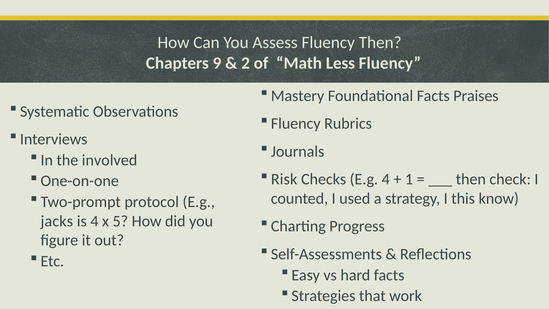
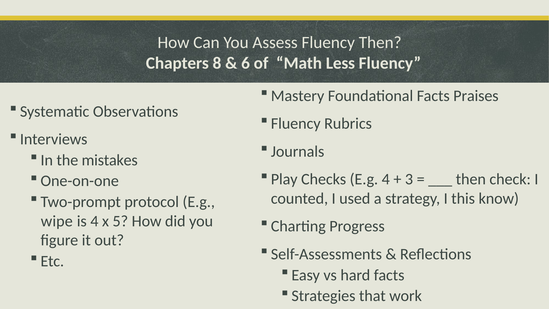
9: 9 -> 8
2: 2 -> 6
involved: involved -> mistakes
Risk: Risk -> Play
1: 1 -> 3
jacks: jacks -> wipe
